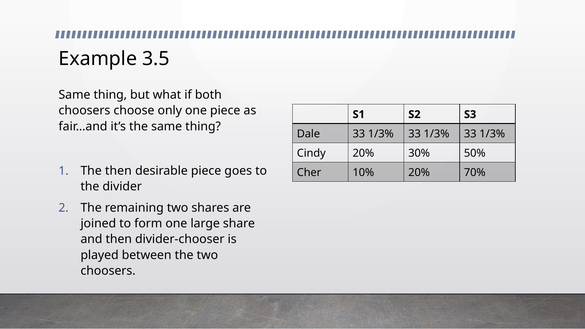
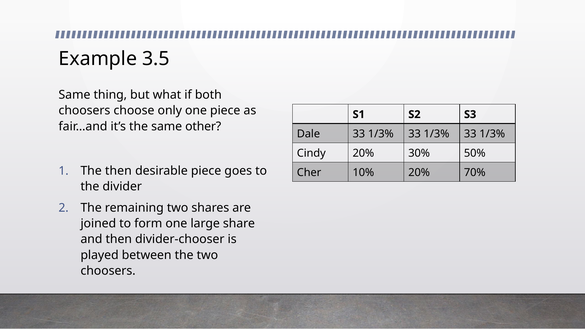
the same thing: thing -> other
